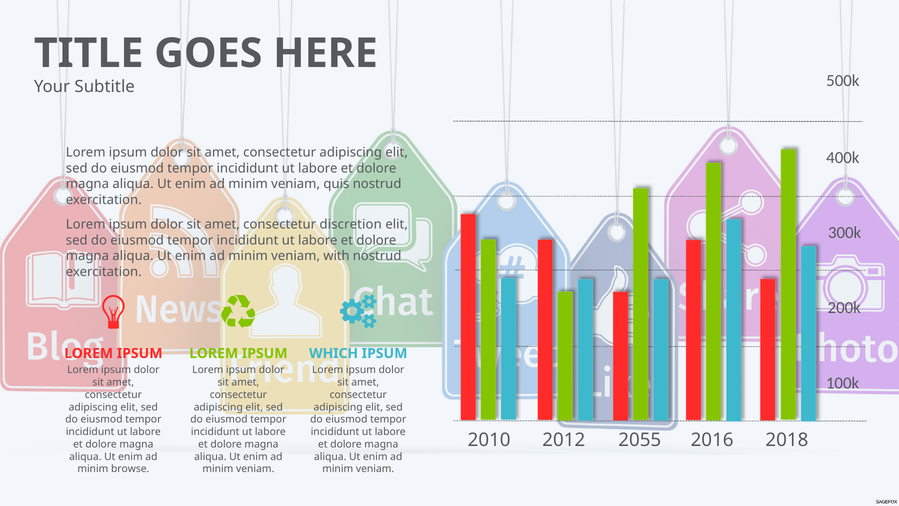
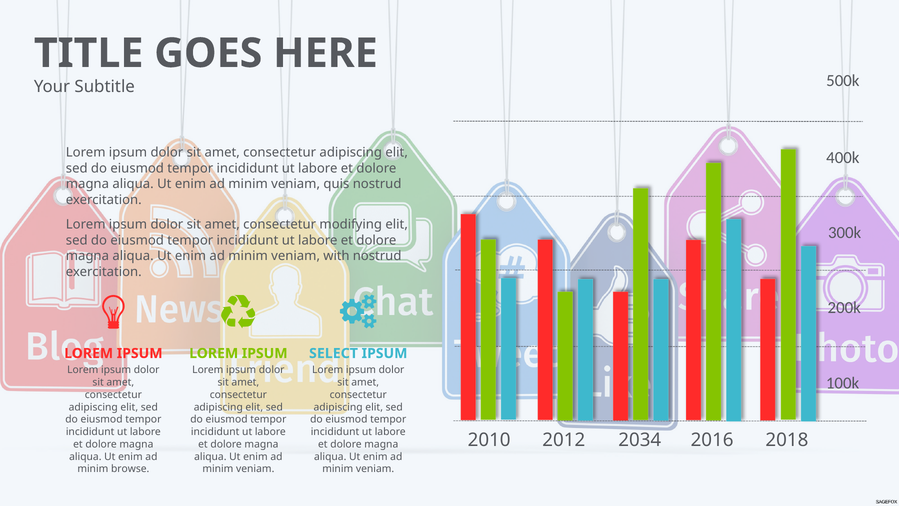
discretion: discretion -> modifying
WHICH: WHICH -> SELECT
2055: 2055 -> 2034
